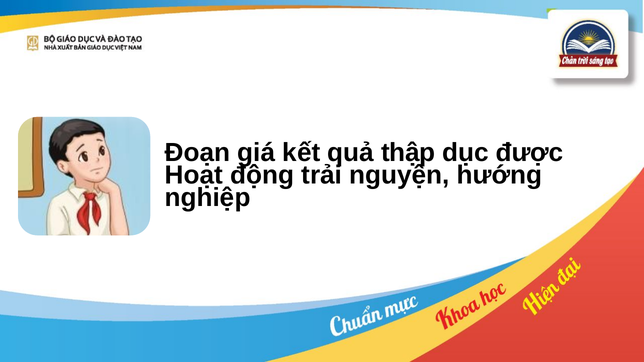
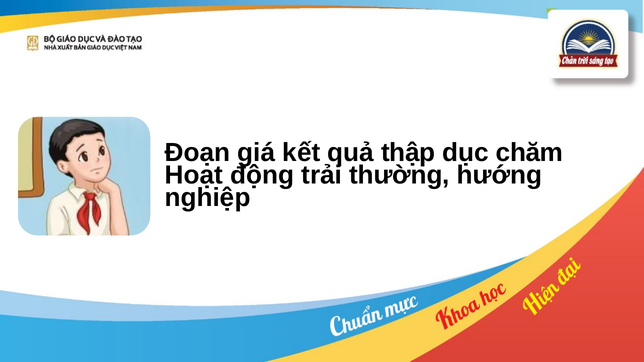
được: được -> chăm
nguyện: nguyện -> thường
